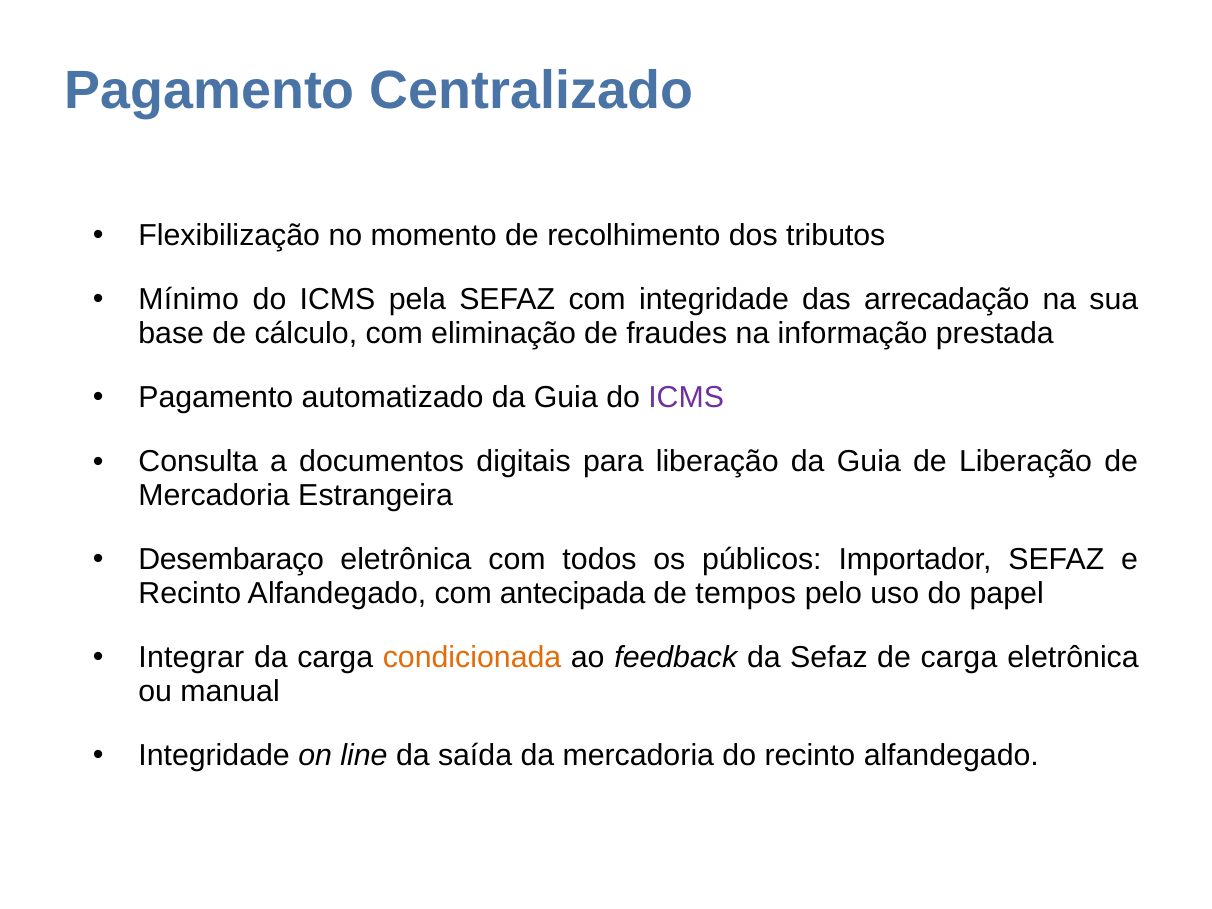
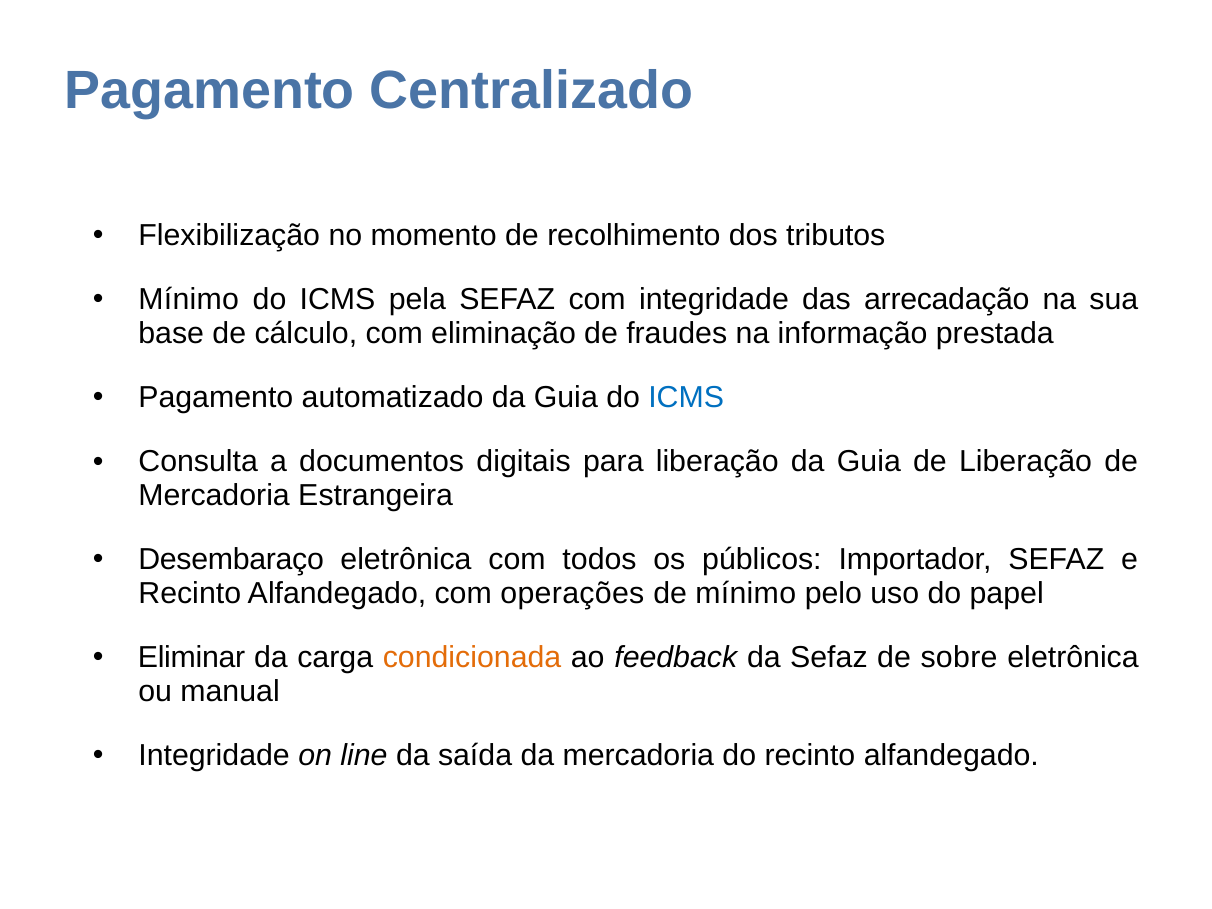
ICMS at (686, 398) colour: purple -> blue
antecipada: antecipada -> operações
de tempos: tempos -> mínimo
Integrar: Integrar -> Eliminar
de carga: carga -> sobre
